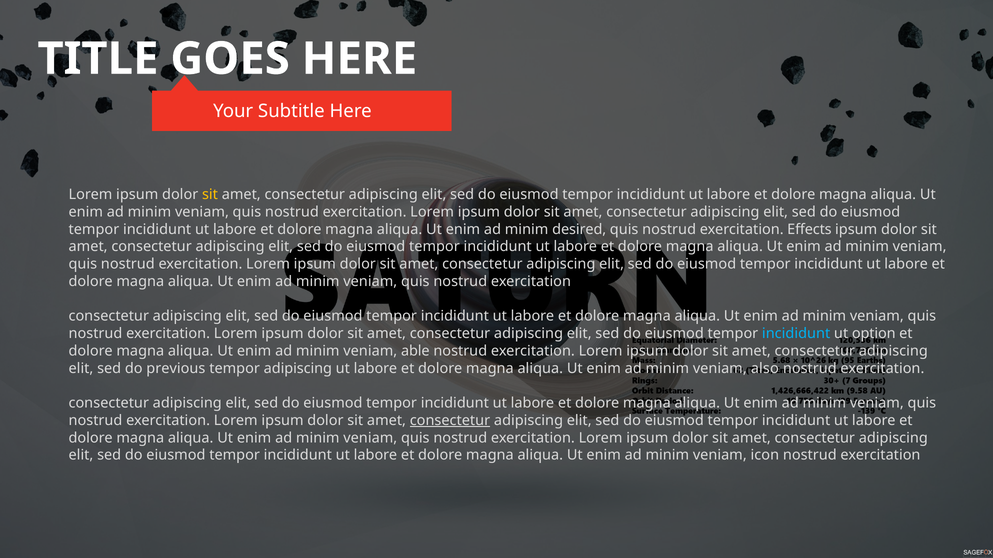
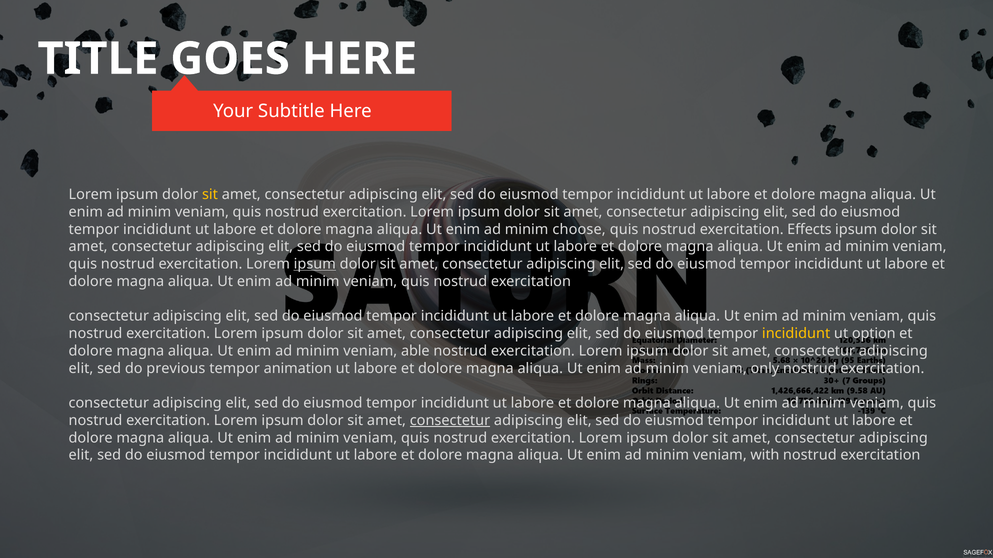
desired: desired -> choose
ipsum at (315, 264) underline: none -> present
incididunt at (796, 334) colour: light blue -> yellow
tempor adipiscing: adipiscing -> animation
also: also -> only
icon: icon -> with
